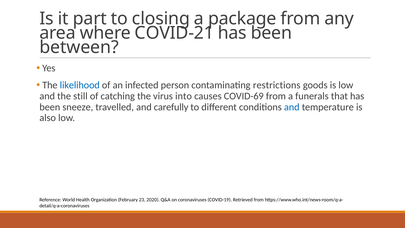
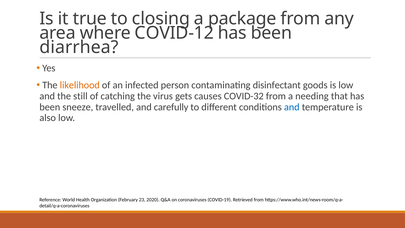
part: part -> true
COVID-21: COVID-21 -> COVID-12
between: between -> diarrhea
likelihood colour: blue -> orange
restrictions: restrictions -> disinfectant
into: into -> gets
COVID-69: COVID-69 -> COVID-32
funerals: funerals -> needing
